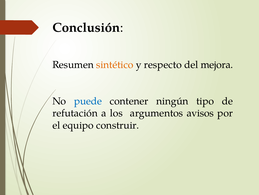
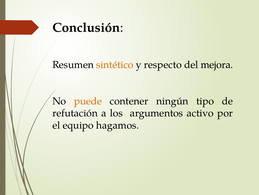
puede colour: blue -> orange
avisos: avisos -> activo
construir: construir -> hagamos
